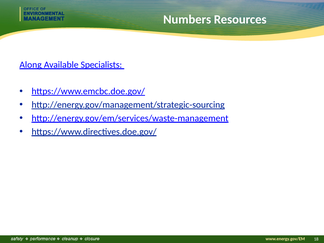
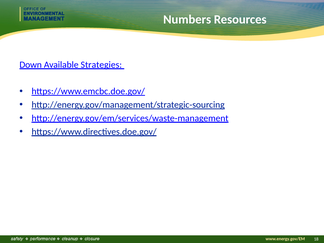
Along: Along -> Down
Specialists: Specialists -> Strategies
